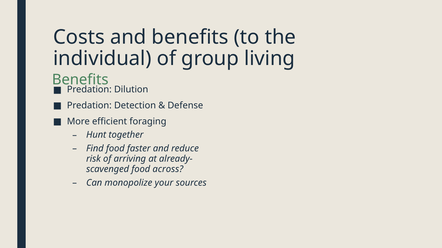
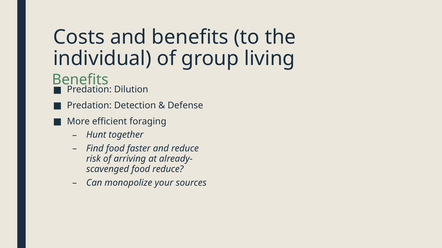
food across: across -> reduce
